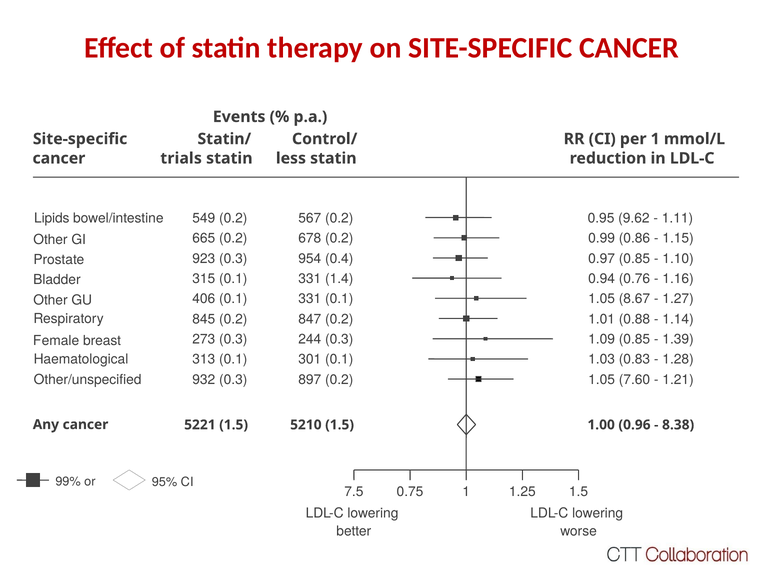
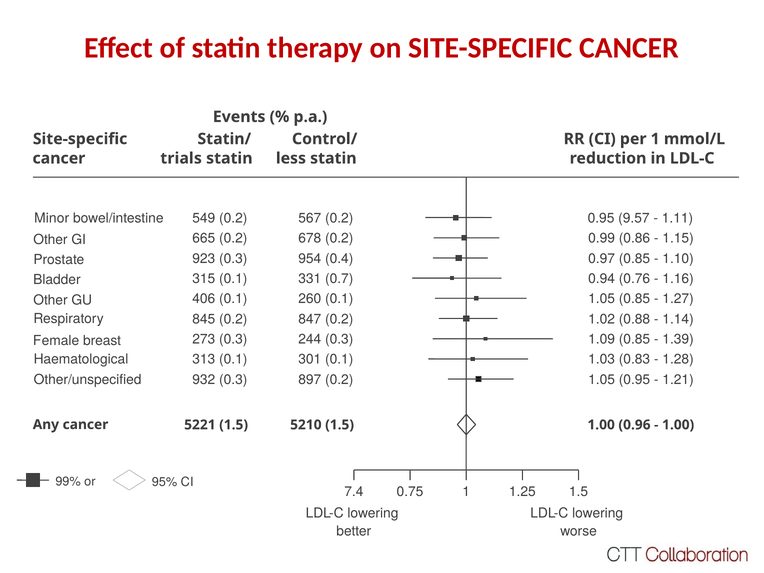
Lipids: Lipids -> Minor
9.62: 9.62 -> 9.57
1.4: 1.4 -> 0.7
406 0.1 331: 331 -> 260
1.05 8.67: 8.67 -> 0.85
1.01: 1.01 -> 1.02
1.05 7.60: 7.60 -> 0.95
8.38 at (678, 425): 8.38 -> 1.00
7.5: 7.5 -> 7.4
